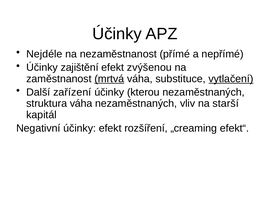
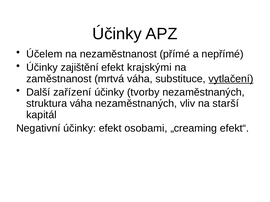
Nejdéle: Nejdéle -> Účelem
zvýšenou: zvýšenou -> krajskými
mrtvá underline: present -> none
kterou: kterou -> tvorby
rozšíření: rozšíření -> osobami
